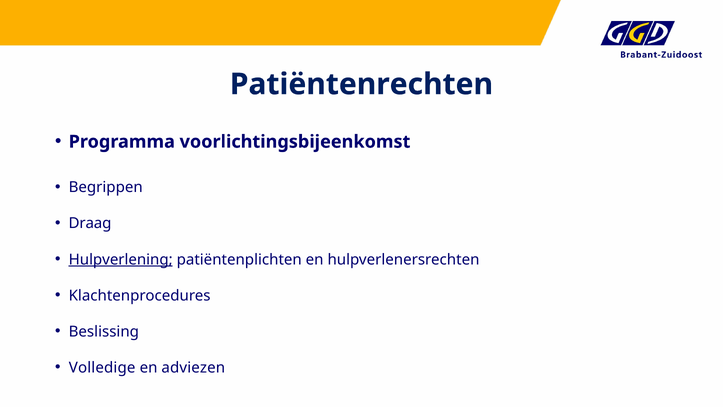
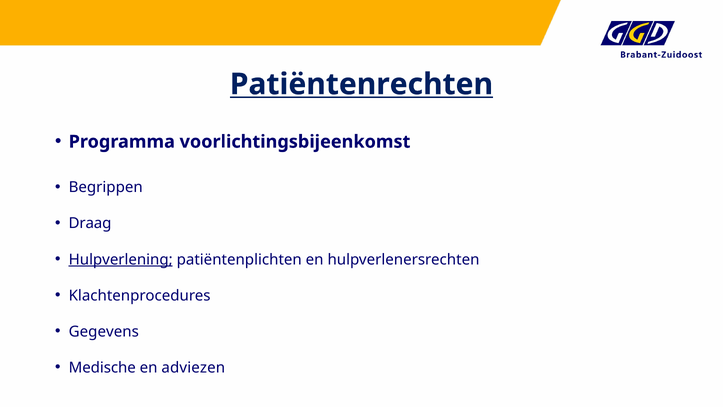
Patiëntenrechten underline: none -> present
Beslissing: Beslissing -> Gegevens
Volledige: Volledige -> Medische
